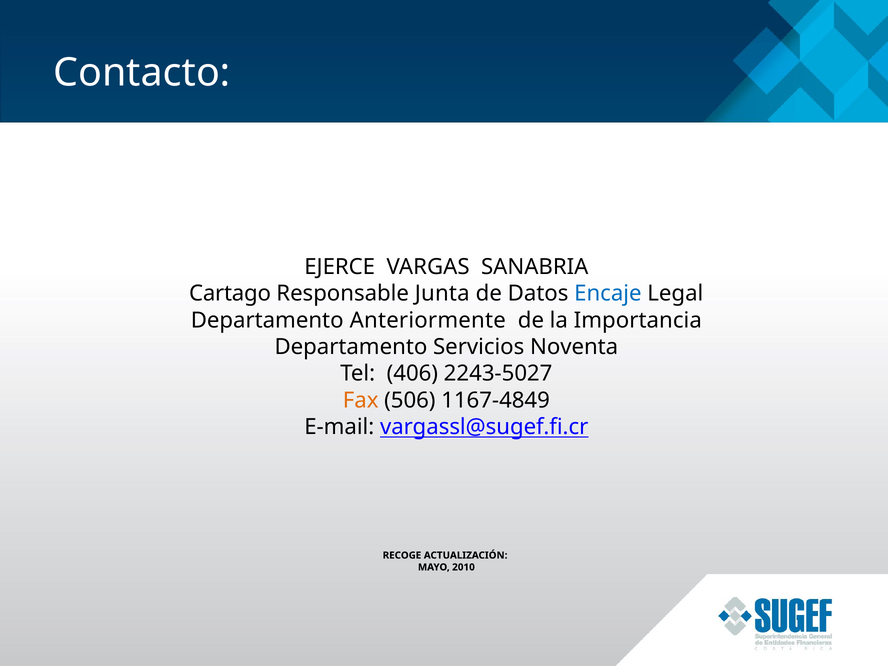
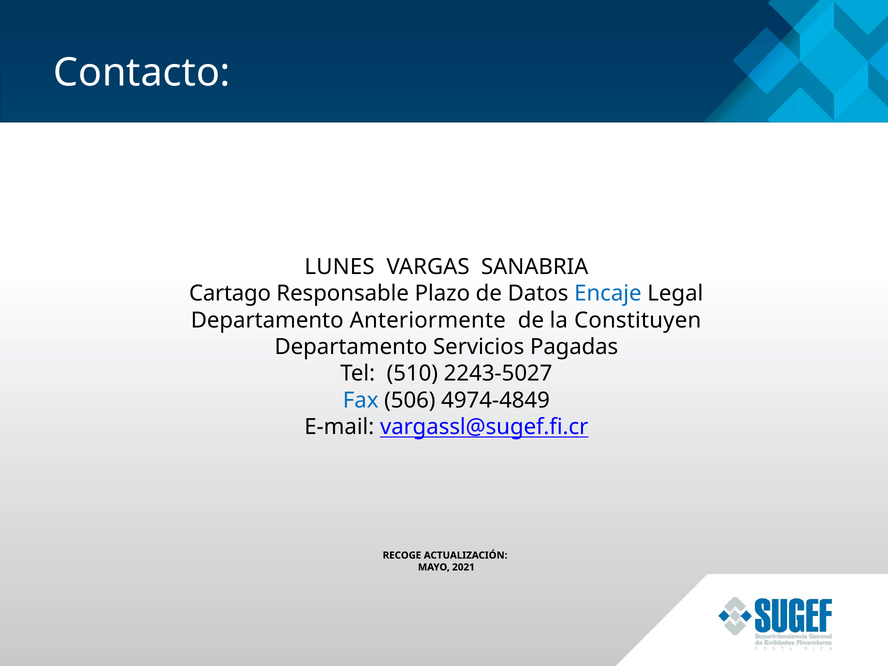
EJERCE: EJERCE -> LUNES
Junta: Junta -> Plazo
Importancia: Importancia -> Constituyen
Noventa: Noventa -> Pagadas
406: 406 -> 510
Fax colour: orange -> blue
1167-4849: 1167-4849 -> 4974-4849
2010: 2010 -> 2021
